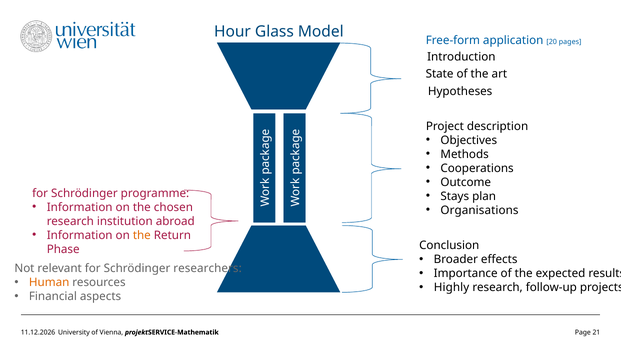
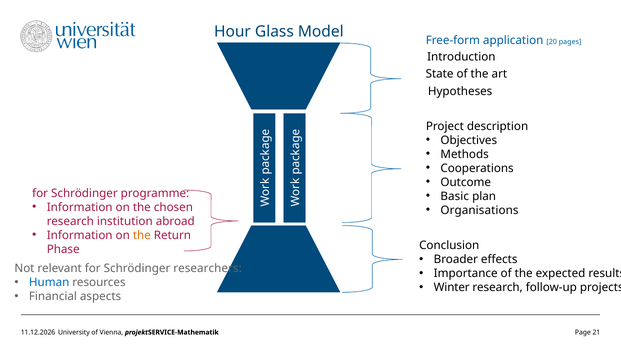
Stays: Stays -> Basic
Human colour: orange -> blue
Highly: Highly -> Winter
